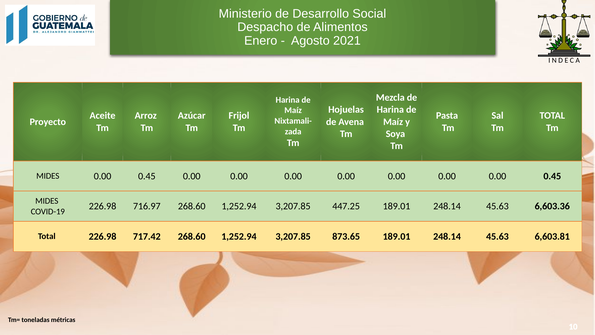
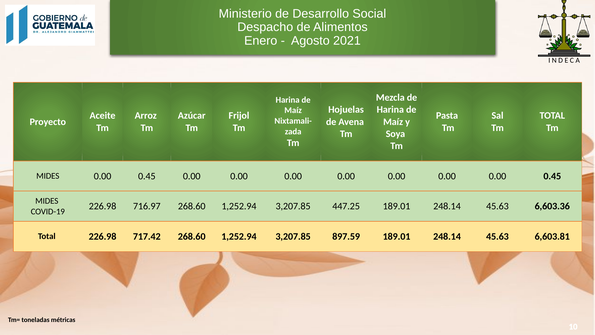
873.65: 873.65 -> 897.59
